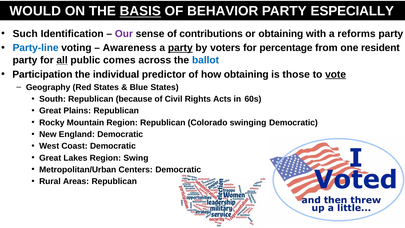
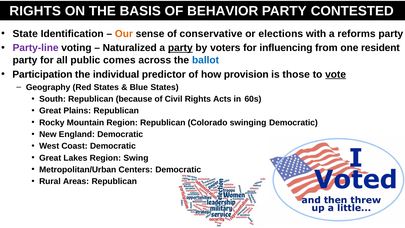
WOULD at (35, 11): WOULD -> RIGHTS
BASIS underline: present -> none
ESPECIALLY: ESPECIALLY -> CONTESTED
Such: Such -> State
Our colour: purple -> orange
contributions: contributions -> conservative
or obtaining: obtaining -> elections
Party-line colour: blue -> purple
Awareness: Awareness -> Naturalized
percentage: percentage -> influencing
all underline: present -> none
how obtaining: obtaining -> provision
